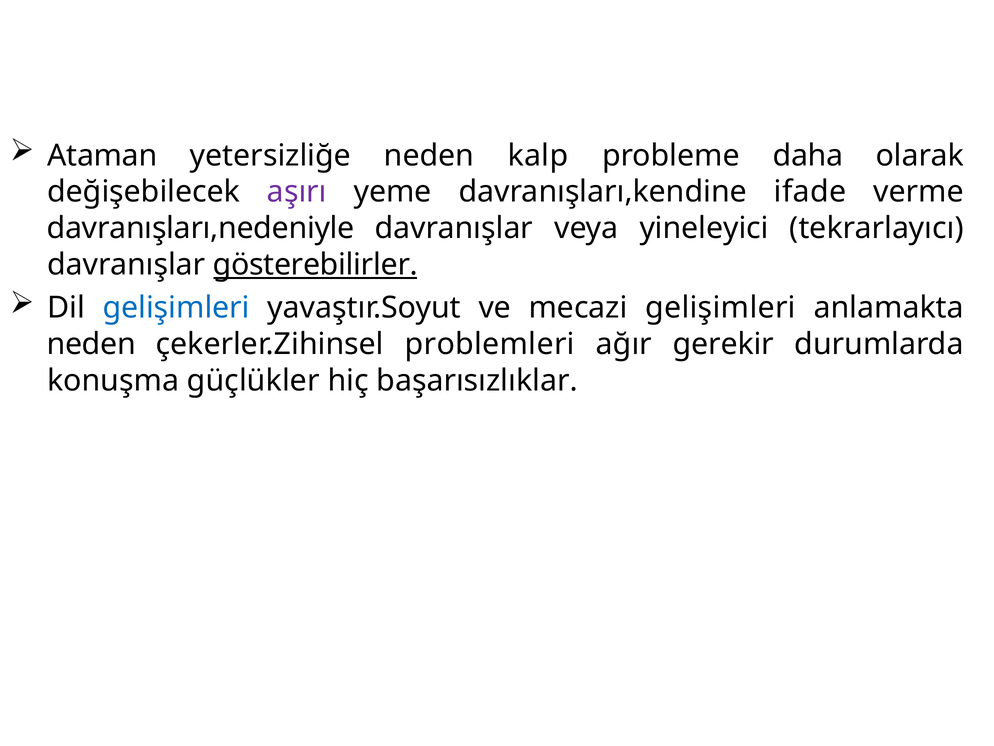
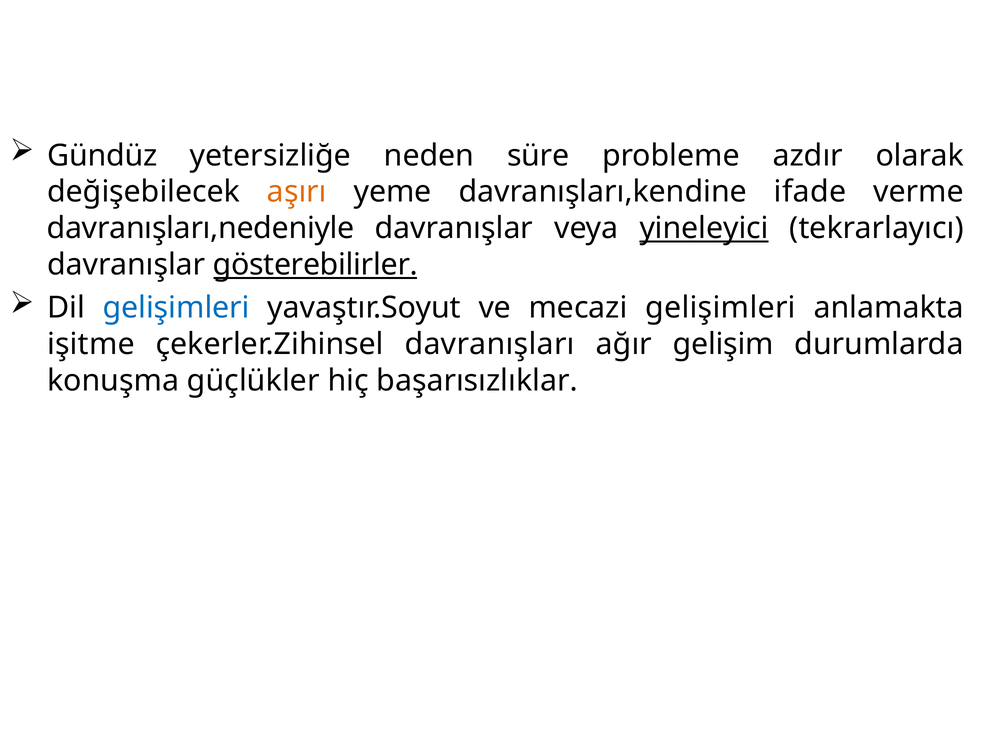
Ataman: Ataman -> Gündüz
kalp: kalp -> süre
daha: daha -> azdır
aşırı colour: purple -> orange
yineleyici underline: none -> present
neden at (91, 344): neden -> işitme
problemleri: problemleri -> davranışları
gerekir: gerekir -> gelişim
